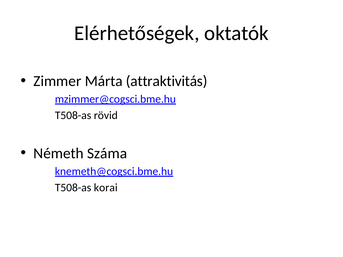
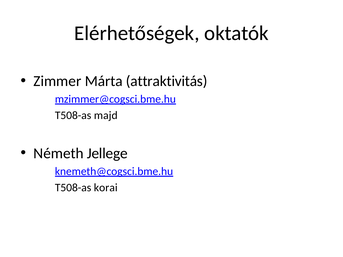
rövid: rövid -> majd
Száma: Száma -> Jellege
